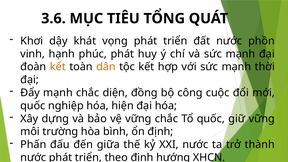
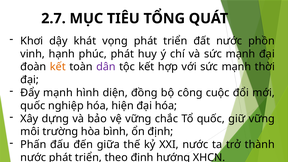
3.6: 3.6 -> 2.7
dân colour: orange -> purple
mạnh chắc: chắc -> hình
